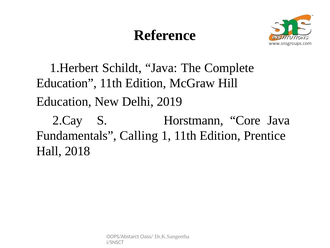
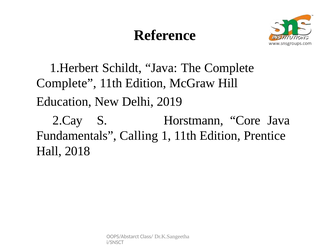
Education at (66, 83): Education -> Complete
